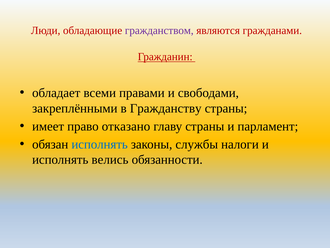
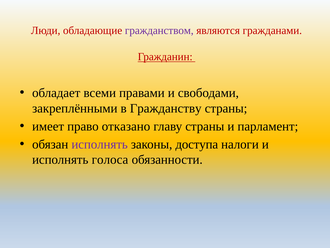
исполнять at (100, 144) colour: blue -> purple
службы: службы -> доступа
велись: велись -> голоса
